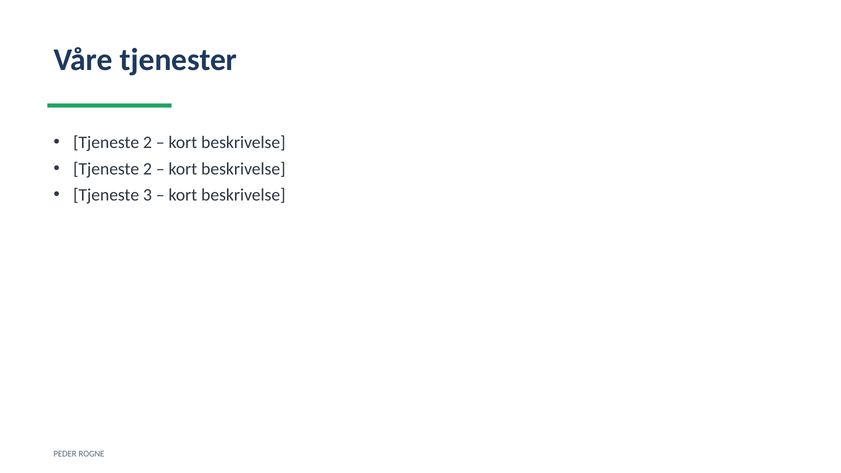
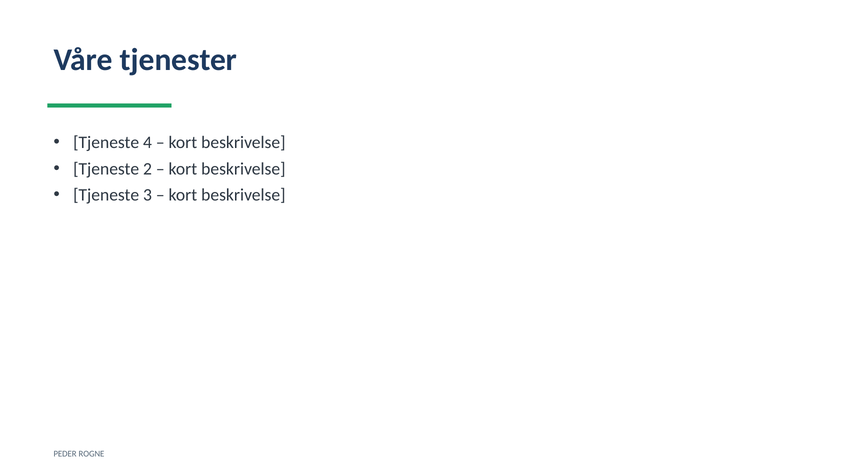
2 at (147, 142): 2 -> 4
